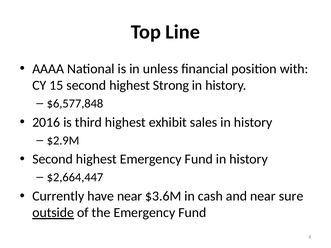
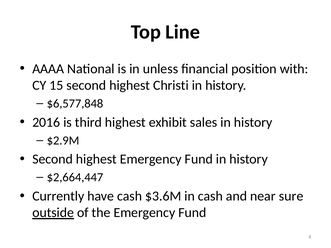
Strong: Strong -> Christi
have near: near -> cash
